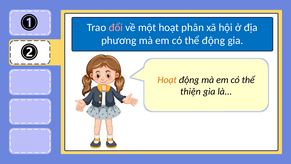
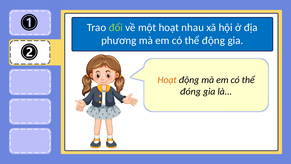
đổi colour: pink -> light green
phân: phân -> nhau
thiện: thiện -> đóng
